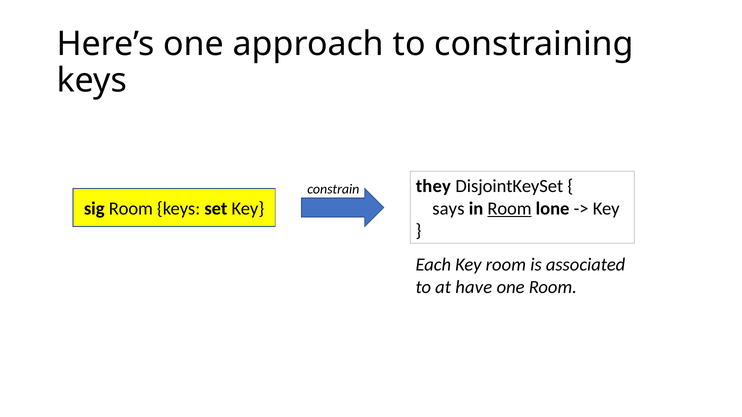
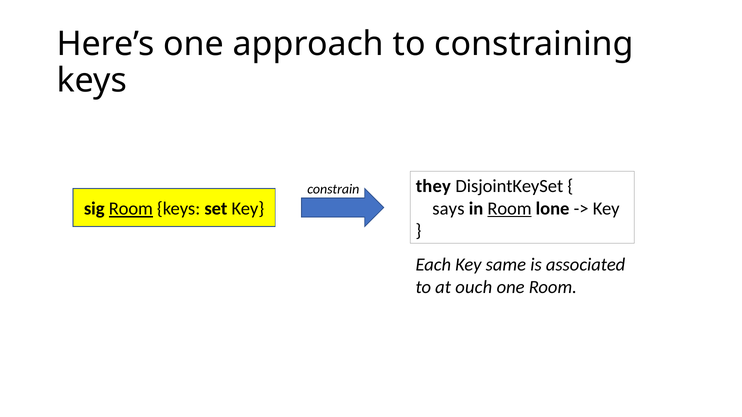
Room at (131, 209) underline: none -> present
Key room: room -> same
have: have -> ouch
